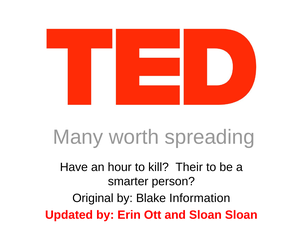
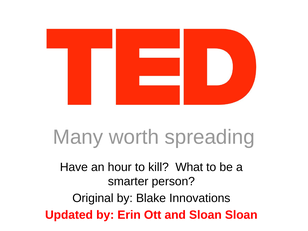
Their: Their -> What
Information: Information -> Innovations
